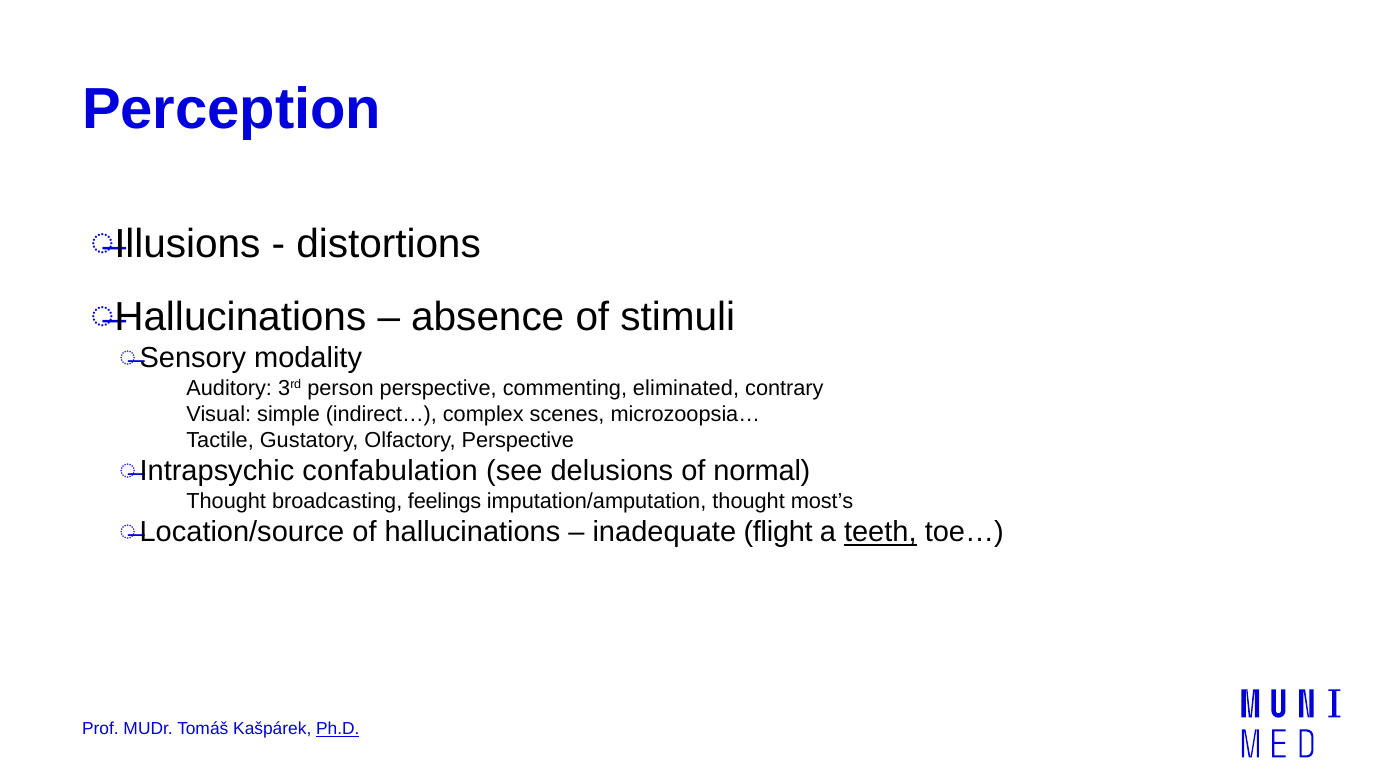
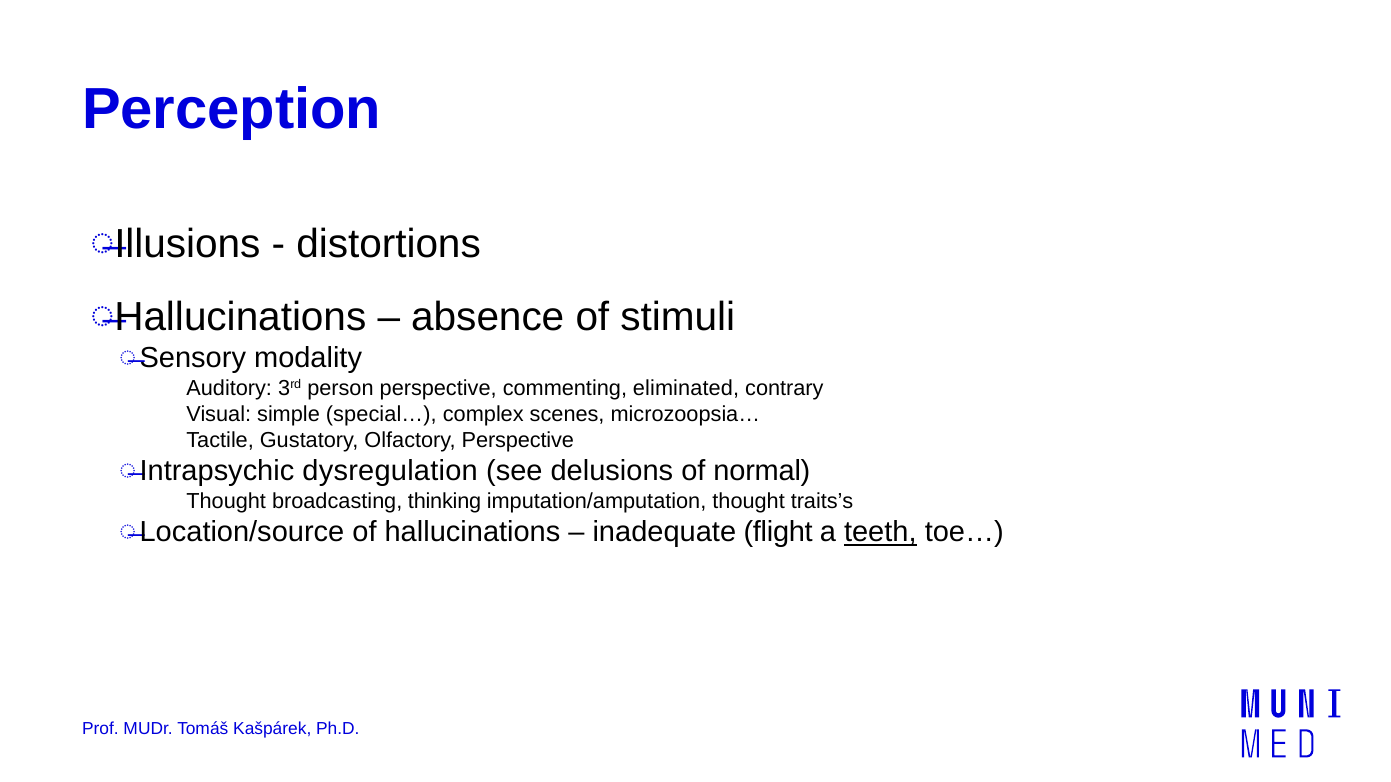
indirect…: indirect… -> special…
confabulation: confabulation -> dysregulation
feelings: feelings -> thinking
most’s: most’s -> traits’s
Ph.D underline: present -> none
